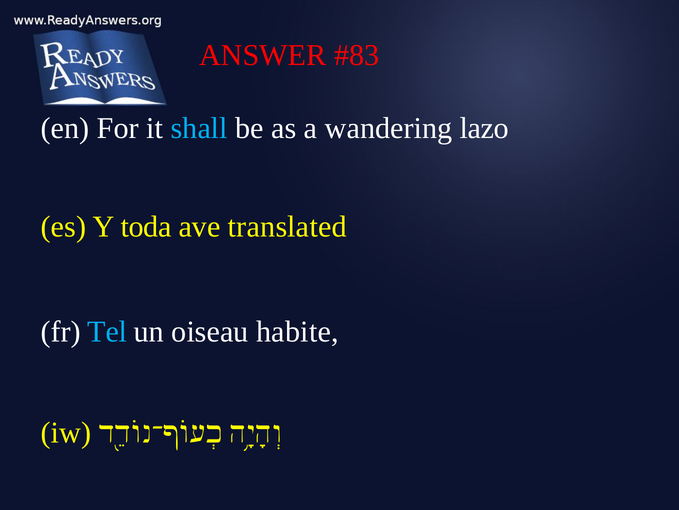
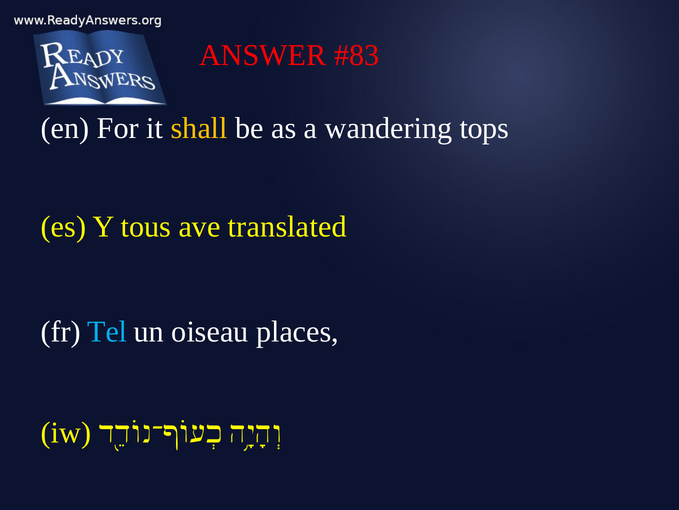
shall colour: light blue -> yellow
lazo: lazo -> tops
toda: toda -> tous
habite: habite -> places
